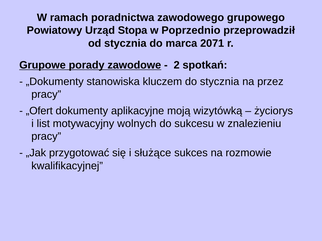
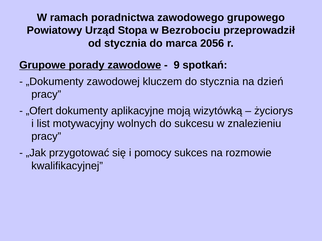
Poprzednio: Poprzednio -> Bezrobociu
2071: 2071 -> 2056
2: 2 -> 9
stanowiska: stanowiska -> zawodowej
przez: przez -> dzień
służące: służące -> pomocy
